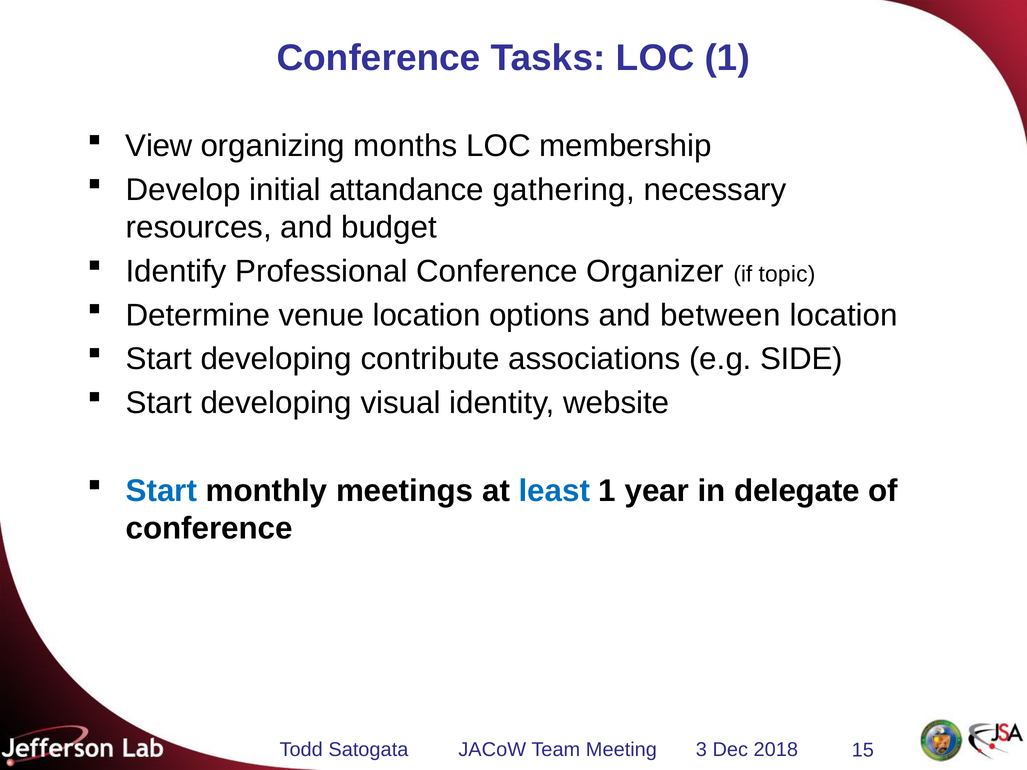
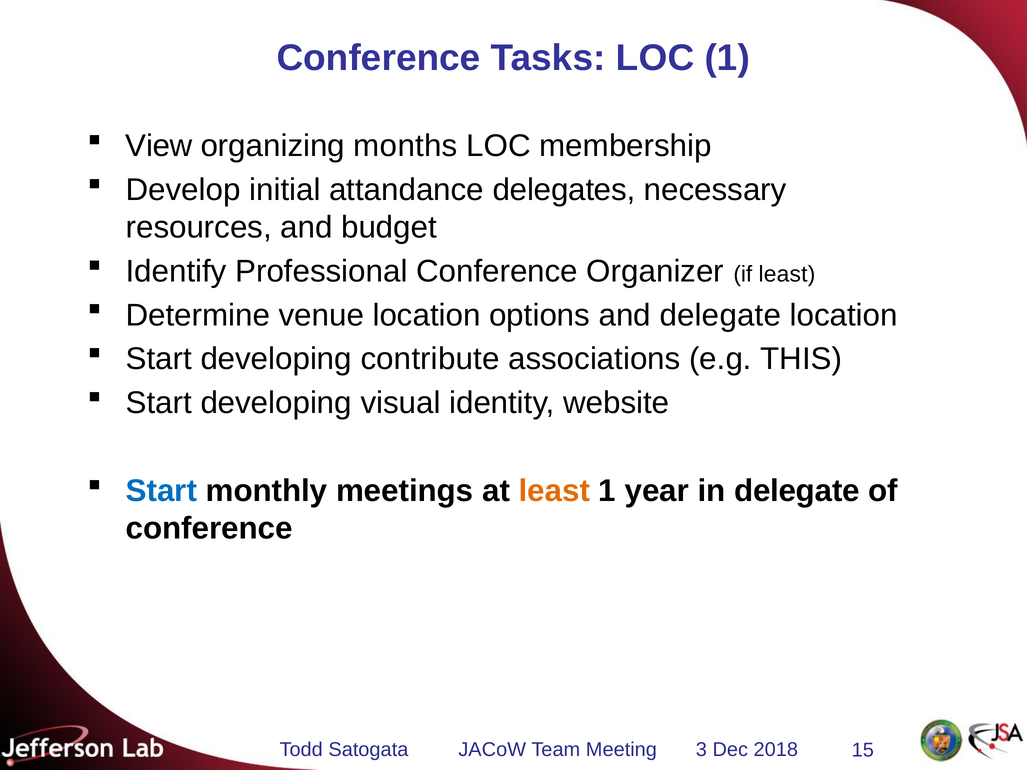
gathering: gathering -> delegates
if topic: topic -> least
and between: between -> delegate
SIDE: SIDE -> THIS
least at (554, 491) colour: blue -> orange
